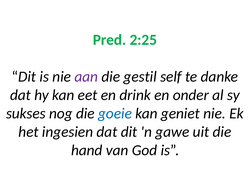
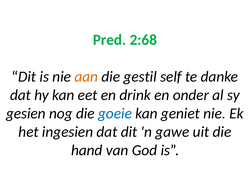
2:25: 2:25 -> 2:68
aan colour: purple -> orange
sukses: sukses -> gesien
